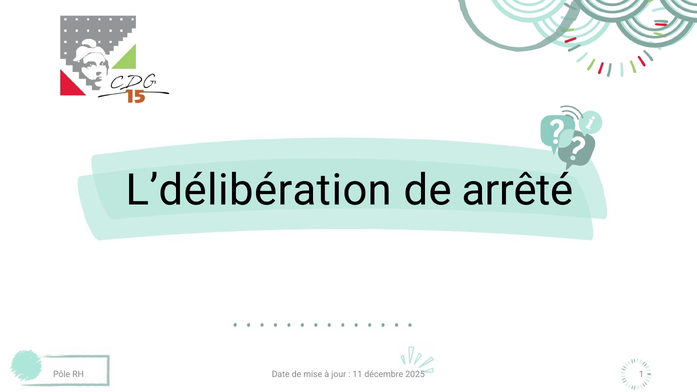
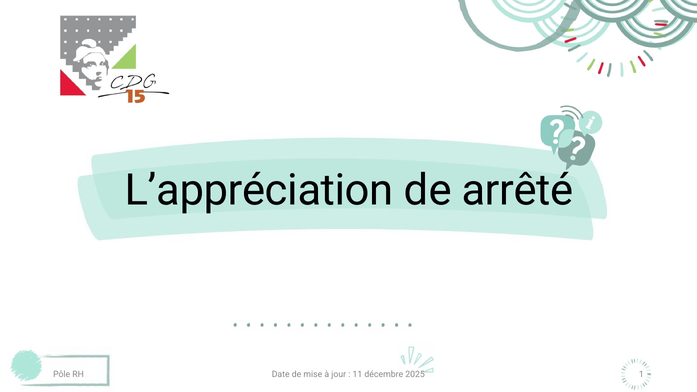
L’délibération: L’délibération -> L’appréciation
